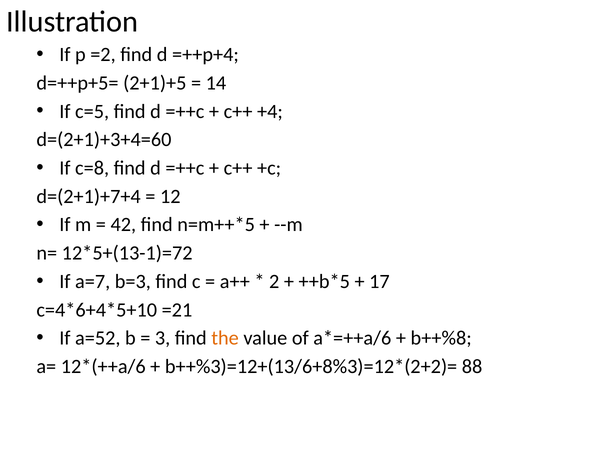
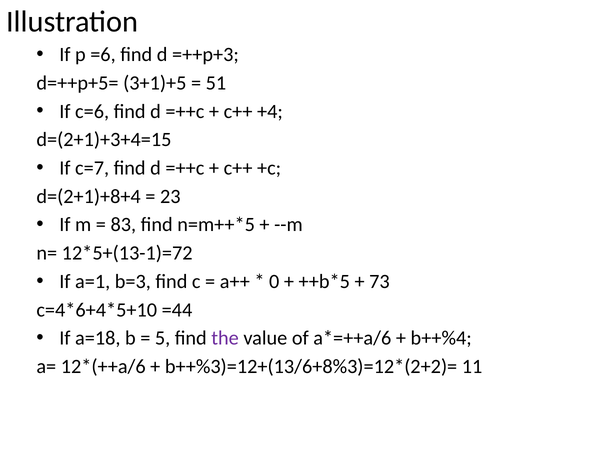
=2: =2 -> =6
=++p+4: =++p+4 -> =++p+3
2+1)+5: 2+1)+5 -> 3+1)+5
14: 14 -> 51
c=5: c=5 -> c=6
d=(2+1)+3+4=60: d=(2+1)+3+4=60 -> d=(2+1)+3+4=15
c=8: c=8 -> c=7
d=(2+1)+7+4: d=(2+1)+7+4 -> d=(2+1)+8+4
12: 12 -> 23
42: 42 -> 83
a=7: a=7 -> a=1
2: 2 -> 0
17: 17 -> 73
=21: =21 -> =44
a=52: a=52 -> a=18
3: 3 -> 5
the colour: orange -> purple
b++%8: b++%8 -> b++%4
88: 88 -> 11
